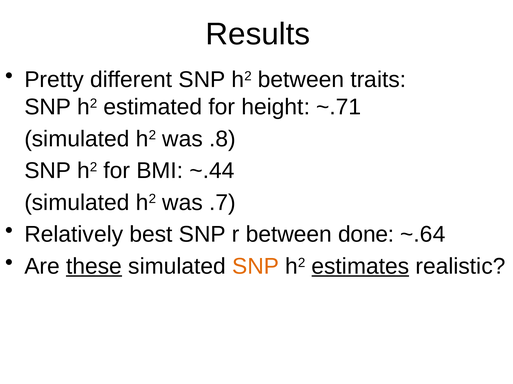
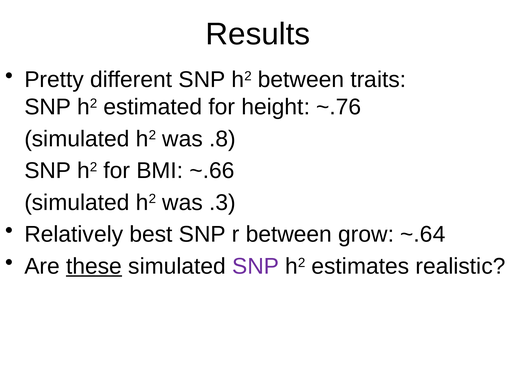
~.71: ~.71 -> ~.76
~.44: ~.44 -> ~.66
.7: .7 -> .3
done: done -> grow
SNP at (256, 267) colour: orange -> purple
estimates underline: present -> none
